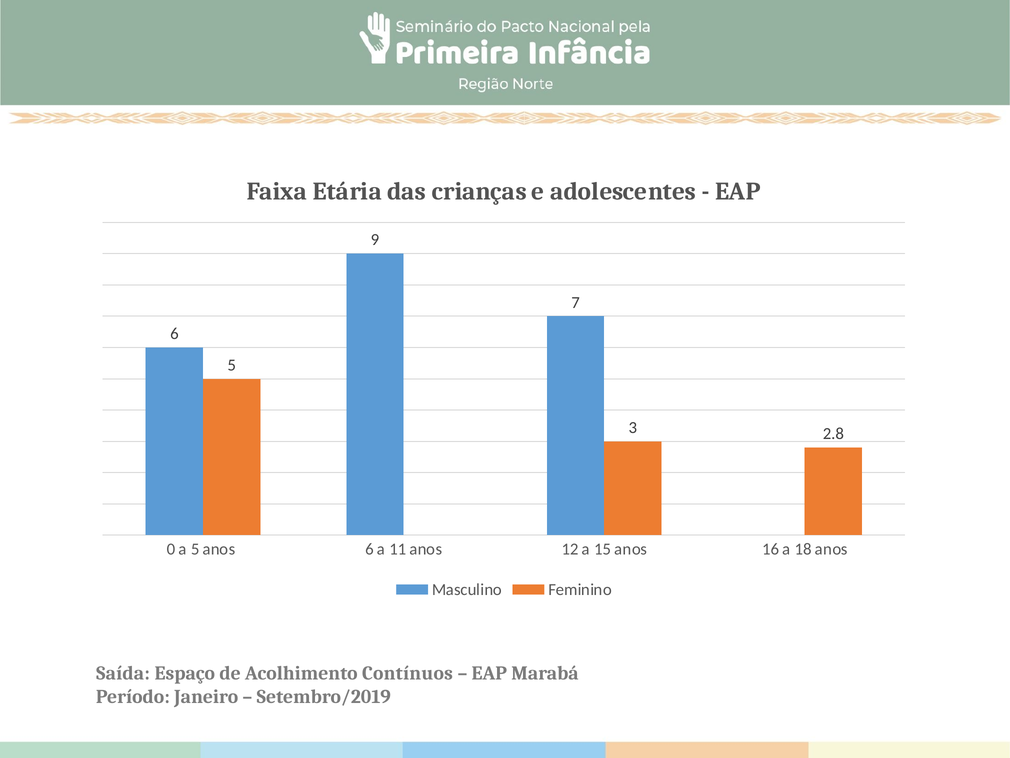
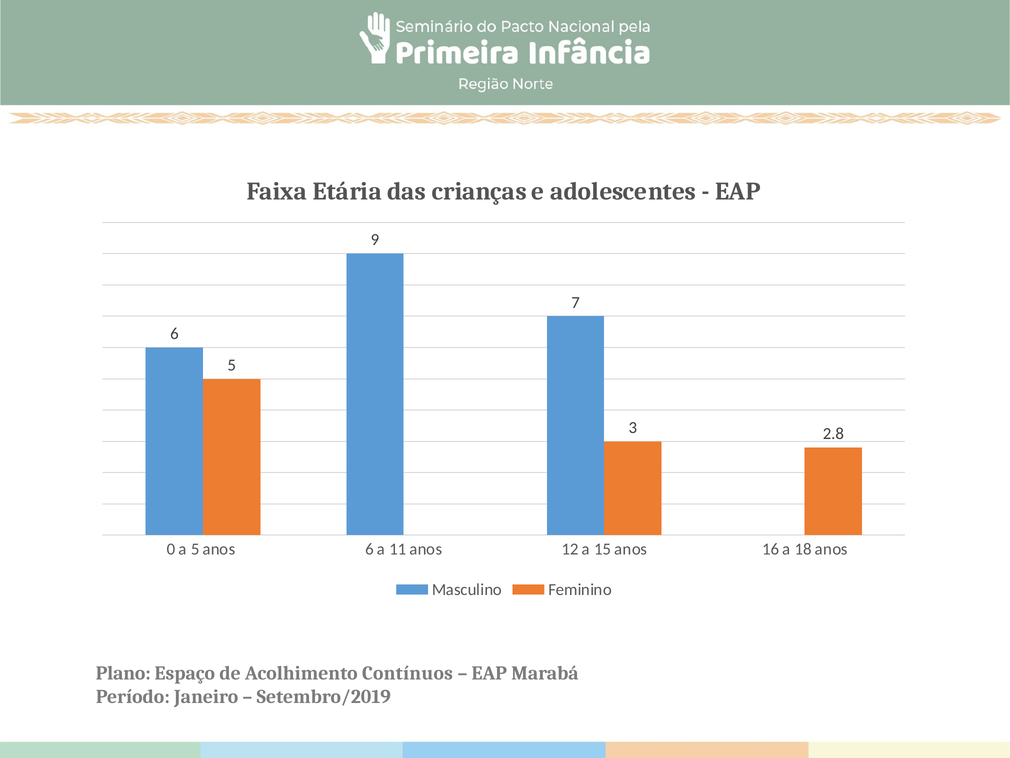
Saída: Saída -> Plano
